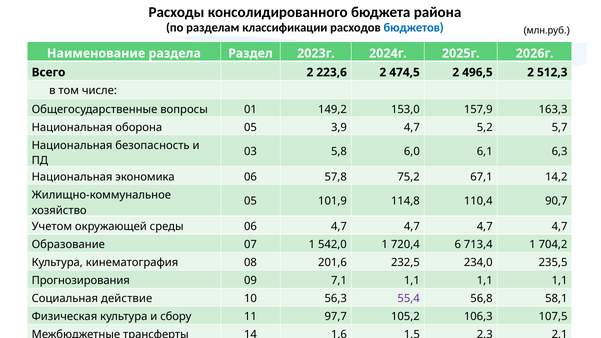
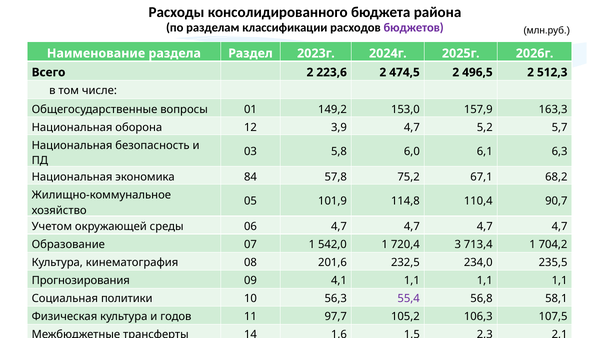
бюджетов colour: blue -> purple
оборона 05: 05 -> 12
экономика 06: 06 -> 84
14,2: 14,2 -> 68,2
6: 6 -> 3
7,1: 7,1 -> 4,1
действие: действие -> политики
сбору: сбору -> годов
